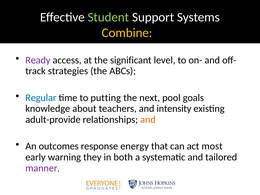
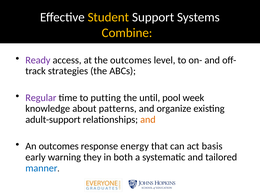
Student colour: light green -> yellow
the significant: significant -> outcomes
Regular colour: blue -> purple
next: next -> until
goals: goals -> week
teachers: teachers -> patterns
intensity: intensity -> organize
adult-provide: adult-provide -> adult-support
most: most -> basis
manner colour: purple -> blue
